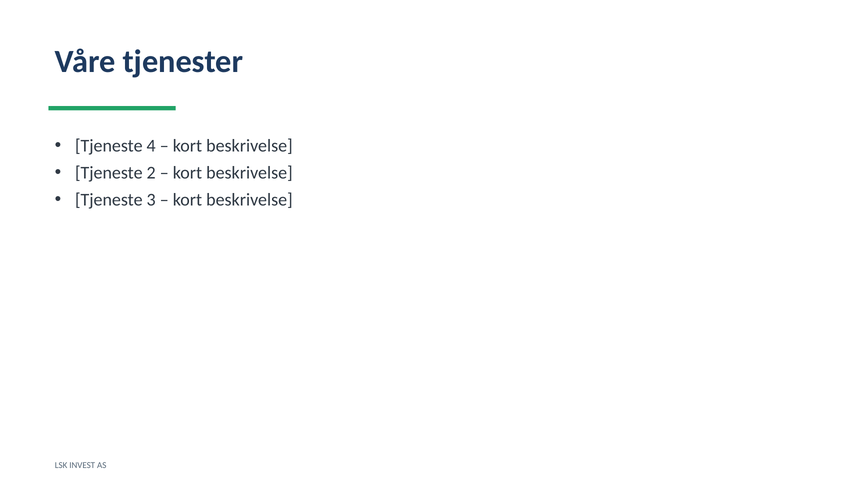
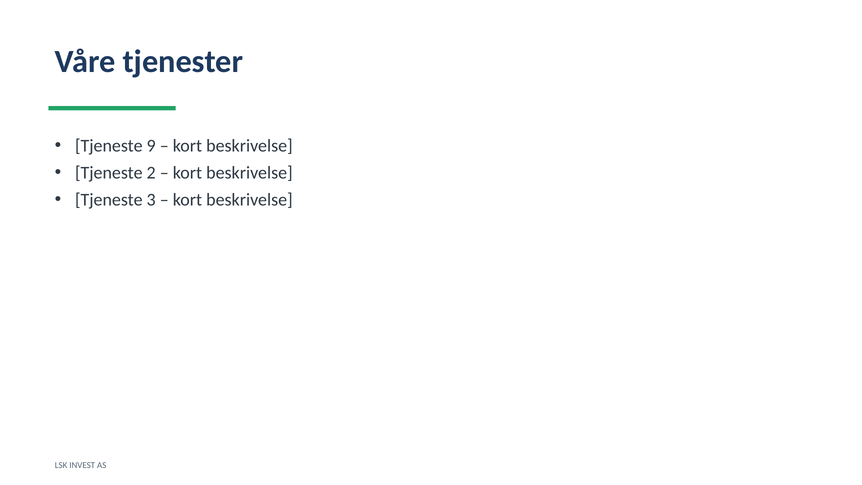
4: 4 -> 9
